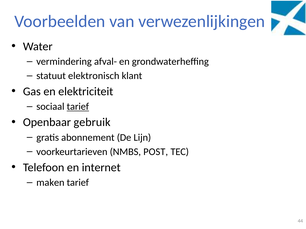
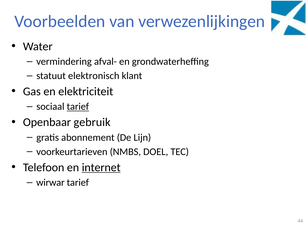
POST: POST -> DOEL
internet underline: none -> present
maken: maken -> wirwar
